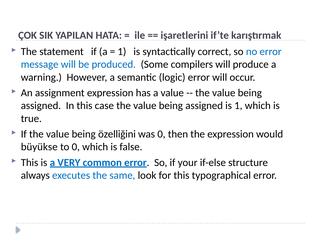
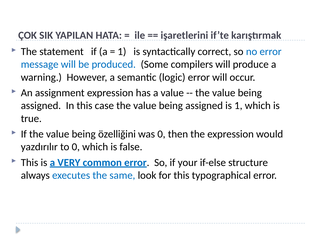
büyükse: büyükse -> yazdırılır
